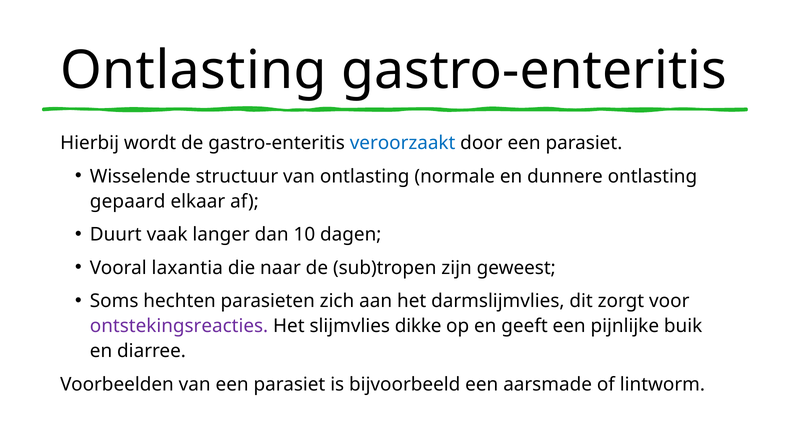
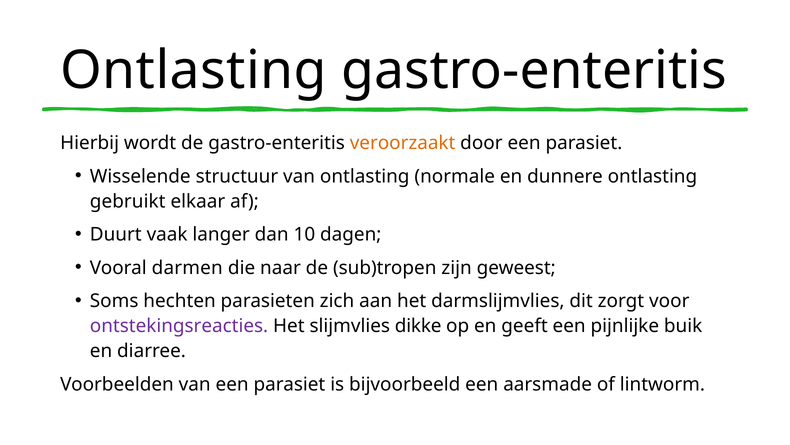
veroorzaakt colour: blue -> orange
gepaard: gepaard -> gebruikt
laxantia: laxantia -> darmen
